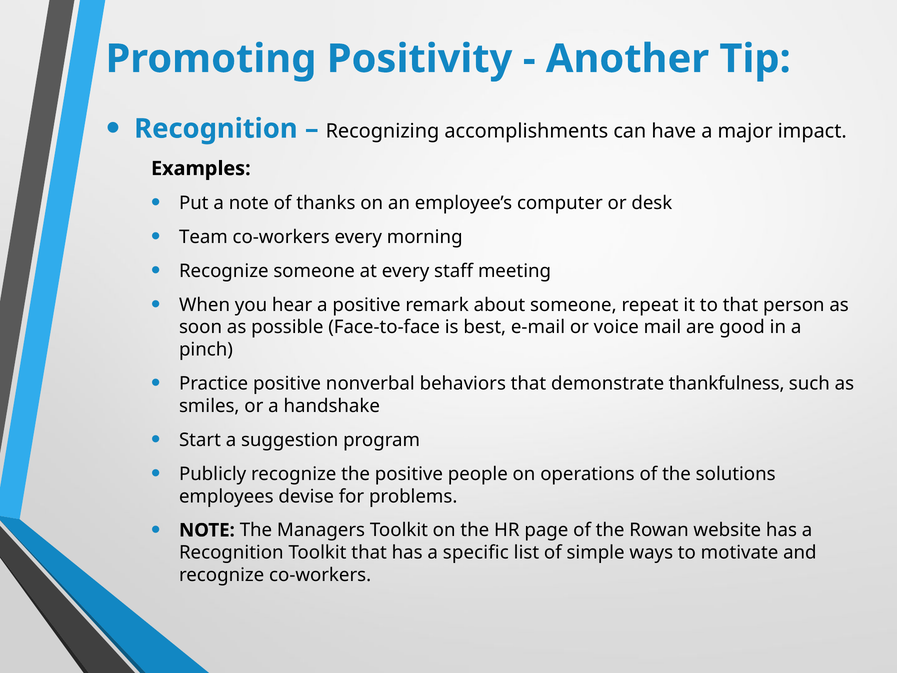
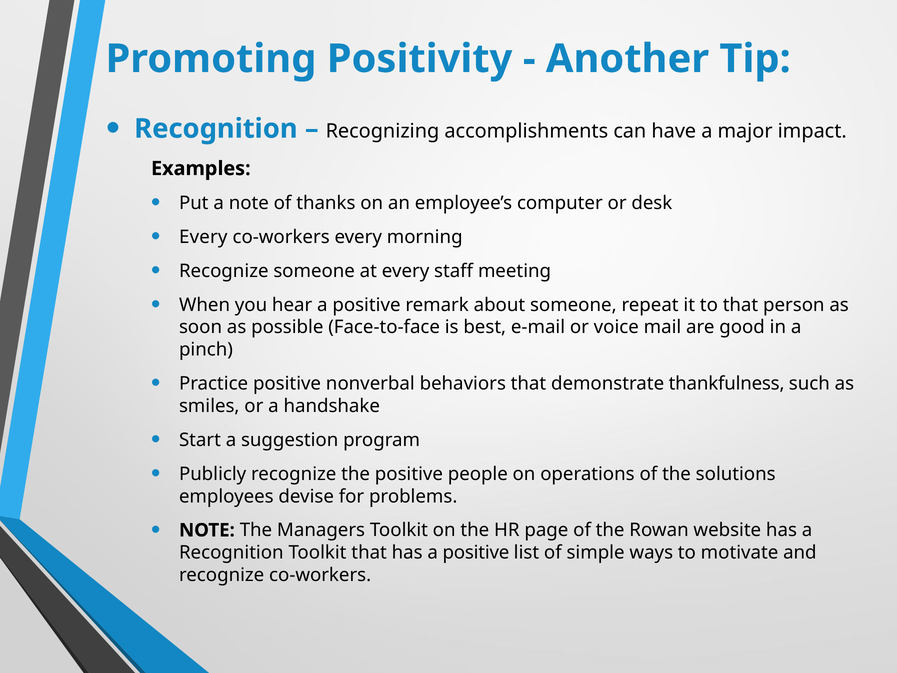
Team at (203, 237): Team -> Every
has a specific: specific -> positive
